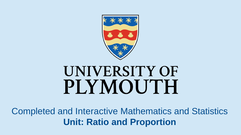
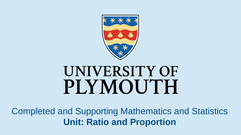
Interactive: Interactive -> Supporting
